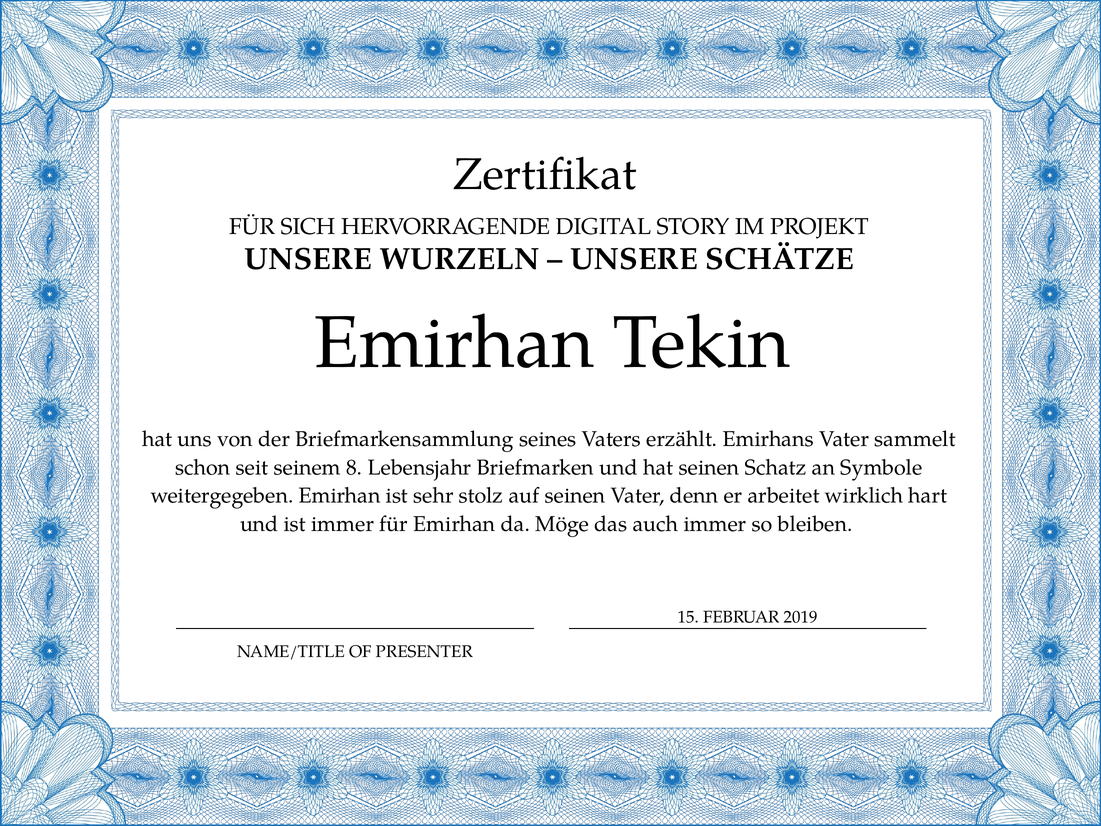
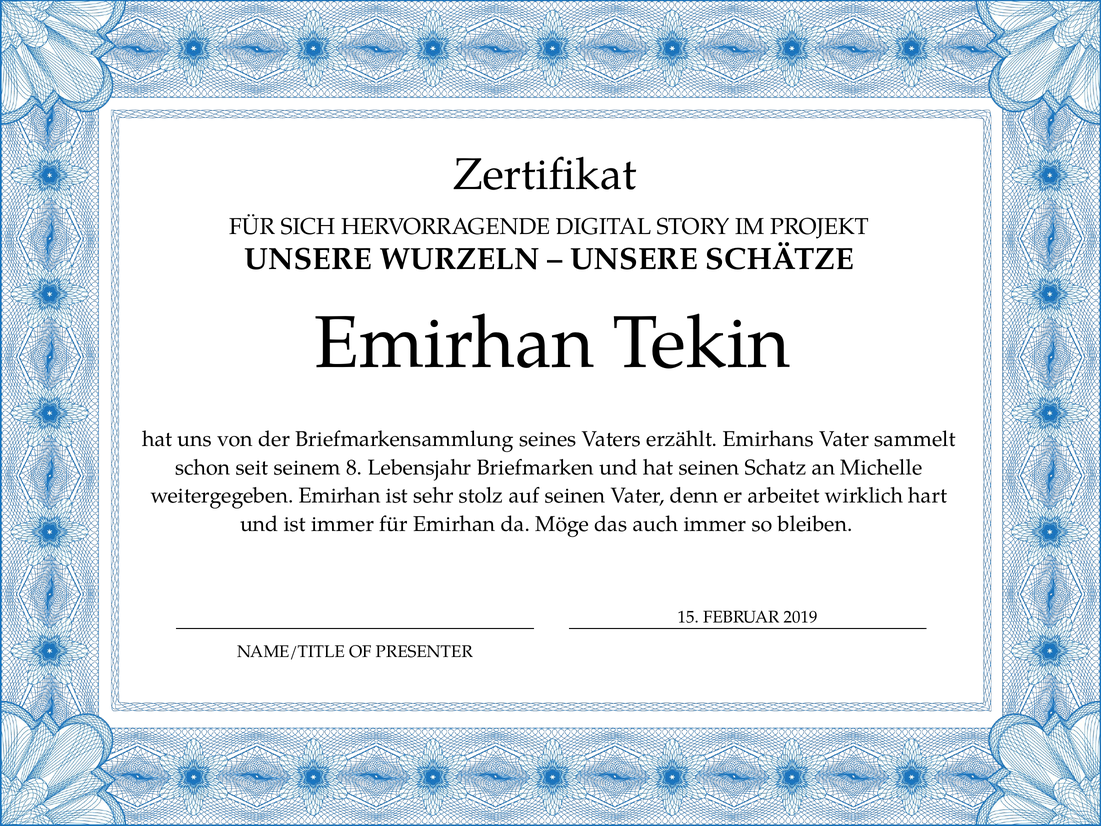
Symbole: Symbole -> Michelle
